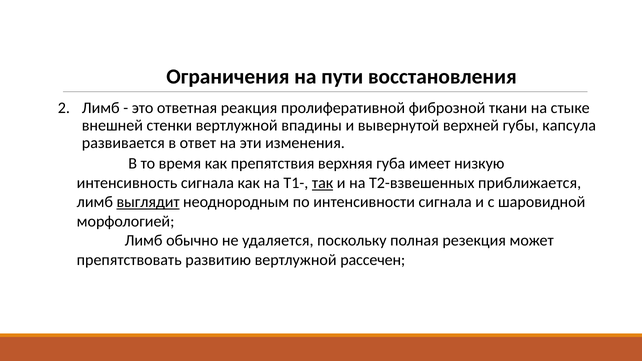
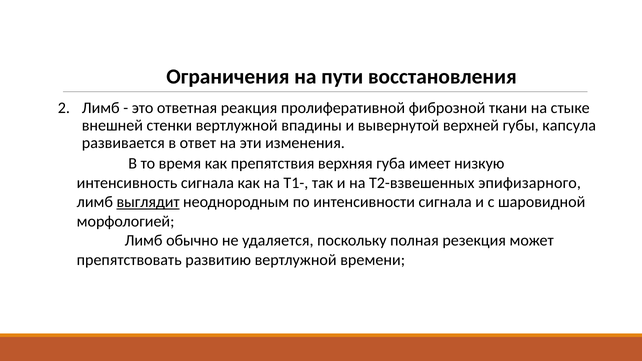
так underline: present -> none
приближается: приближается -> эпифизарного
рассечен: рассечен -> времени
